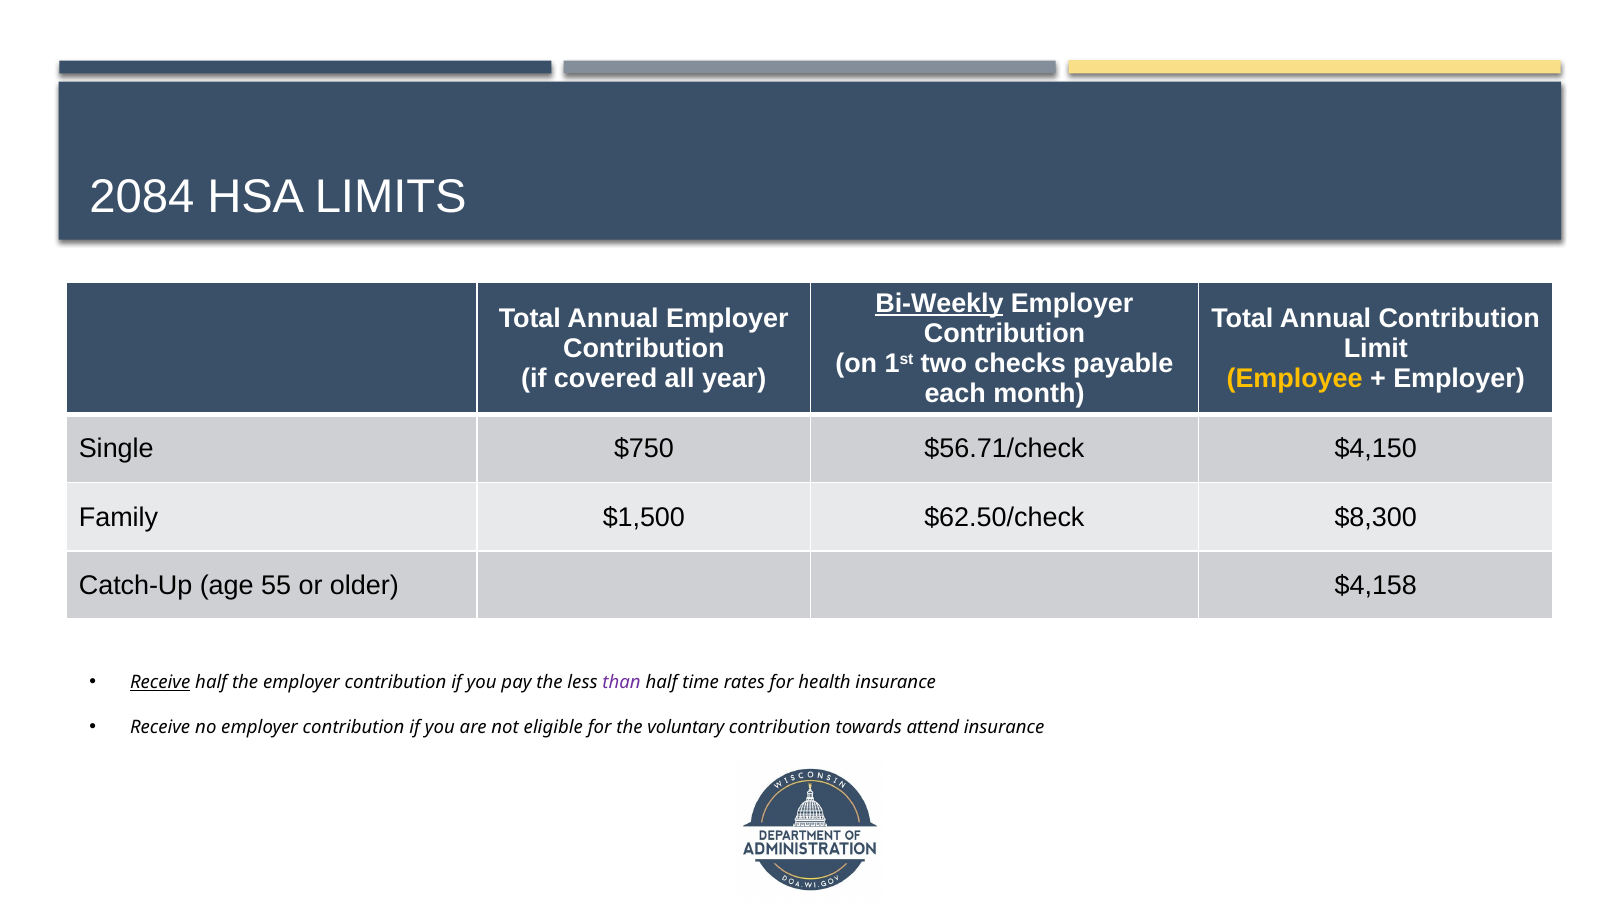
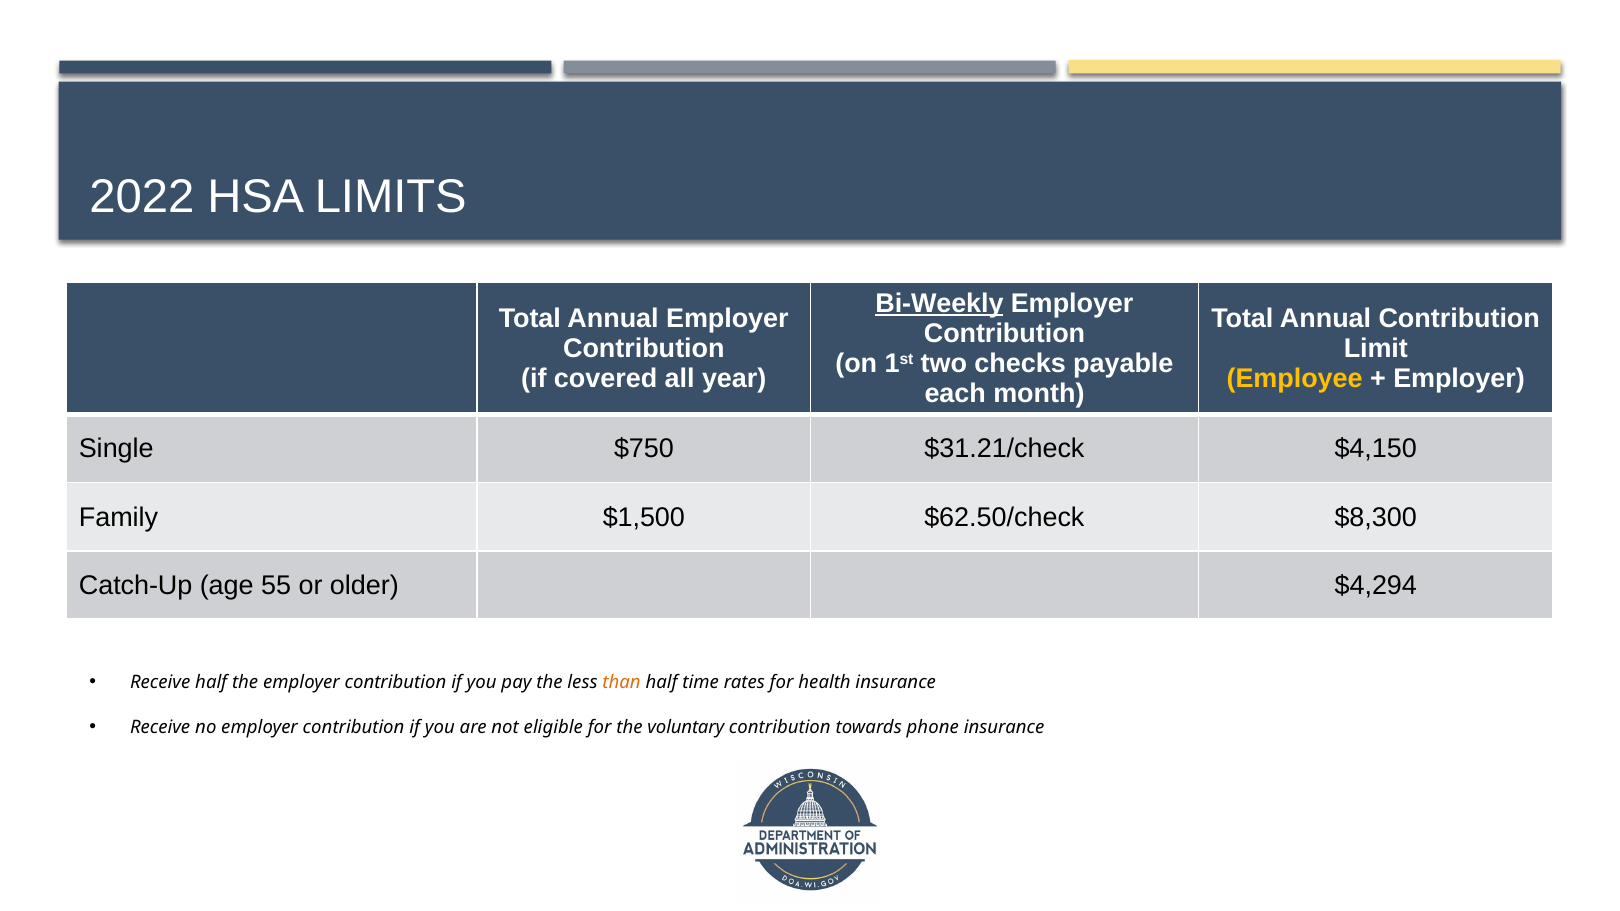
2084: 2084 -> 2022
$56.71/check: $56.71/check -> $31.21/check
$4,158: $4,158 -> $4,294
Receive at (160, 682) underline: present -> none
than colour: purple -> orange
attend: attend -> phone
